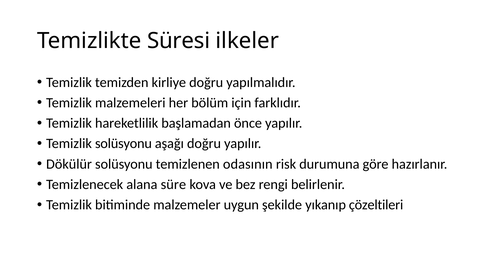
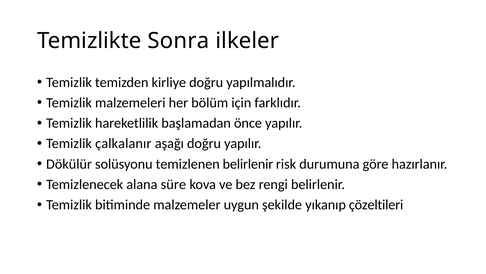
Süresi: Süresi -> Sonra
Temizlik solüsyonu: solüsyonu -> çalkalanır
temizlenen odasının: odasının -> belirlenir
